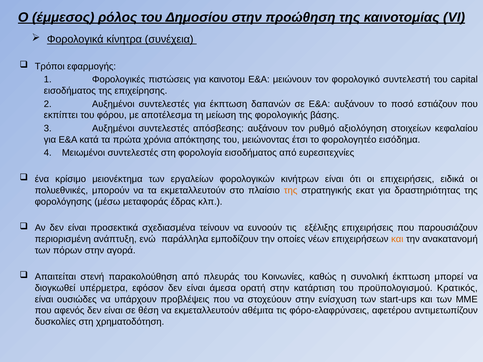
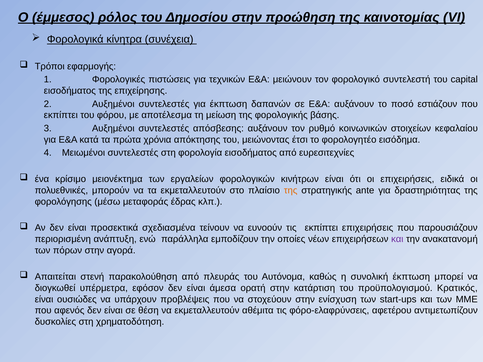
καινοτομ: καινοτομ -> τεχνικών
αξιολόγηση: αξιολόγηση -> κοινωνικών
εκατ: εκατ -> ante
τις εξέλιξης: εξέλιξης -> εκπίπτει
και at (397, 239) colour: orange -> purple
Κοινωνίες: Κοινωνίες -> Αυτόνομα
